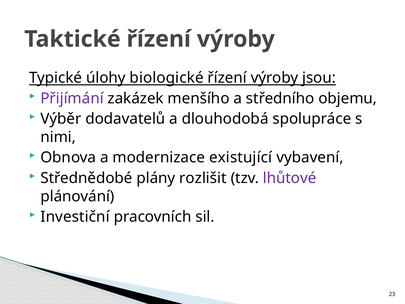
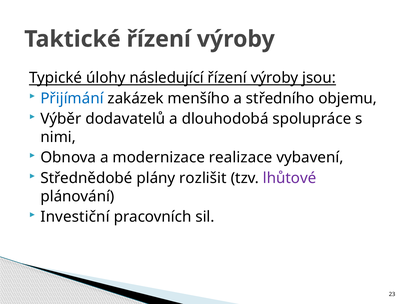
biologické: biologické -> následující
Přijímání colour: purple -> blue
existující: existující -> realizace
